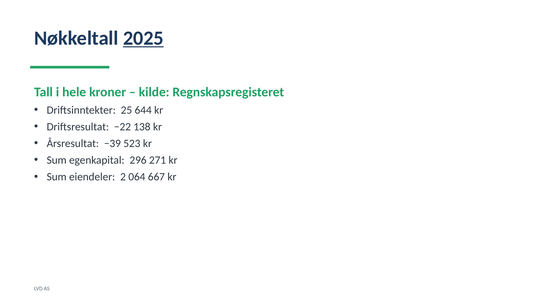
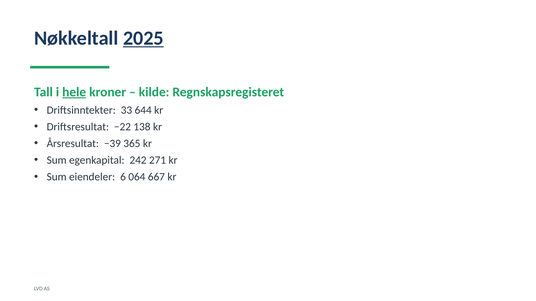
hele underline: none -> present
25: 25 -> 33
523: 523 -> 365
296: 296 -> 242
2: 2 -> 6
